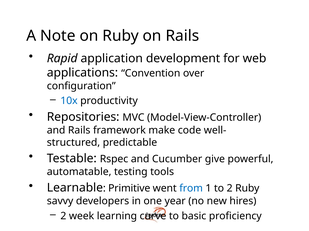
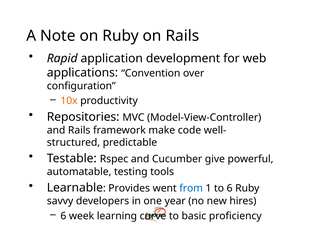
10x colour: blue -> orange
Primitive: Primitive -> Provides
to 2: 2 -> 6
2 at (63, 217): 2 -> 6
